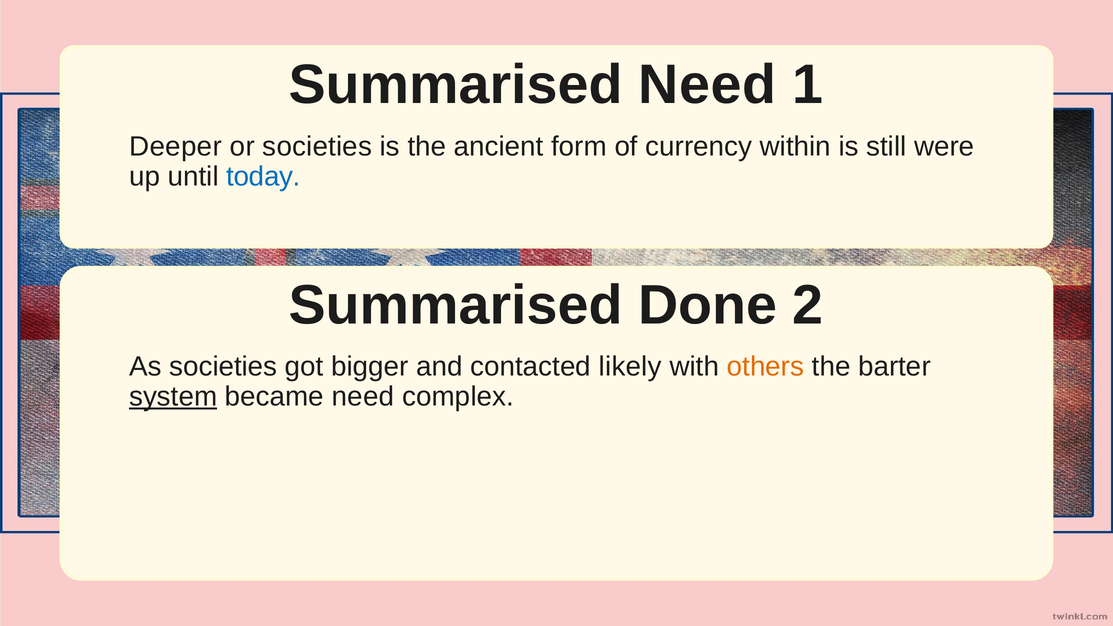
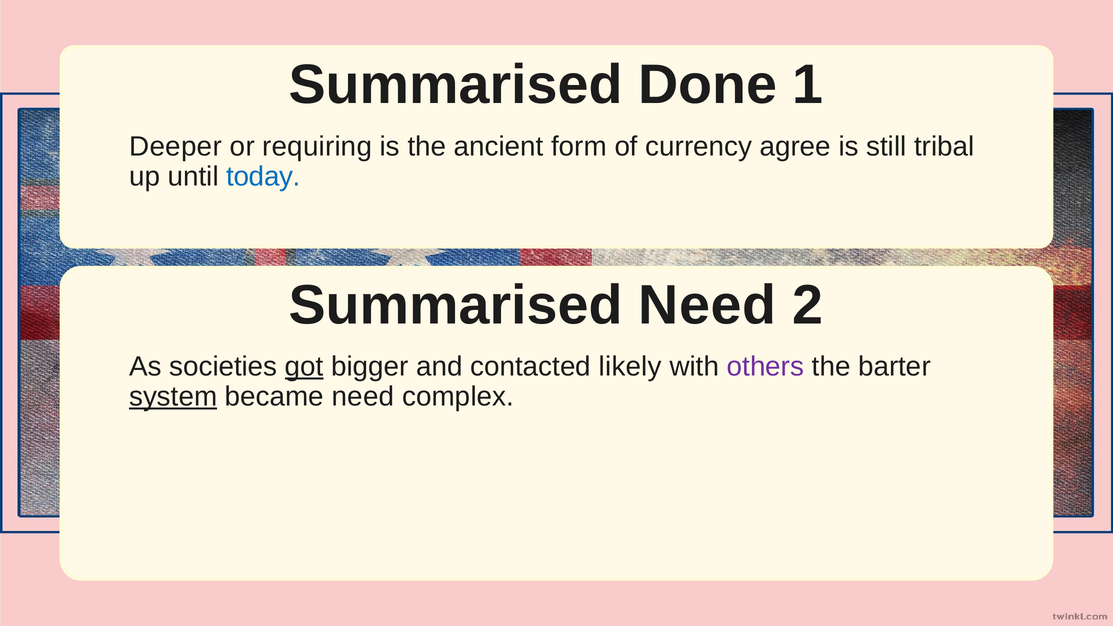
Summarised Need: Need -> Done
or societies: societies -> requiring
within: within -> agree
were: were -> tribal
Summarised Done: Done -> Need
got underline: none -> present
others colour: orange -> purple
